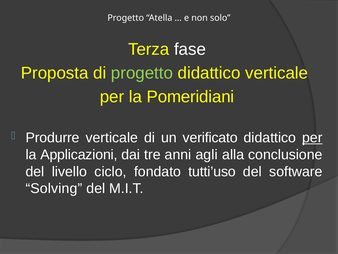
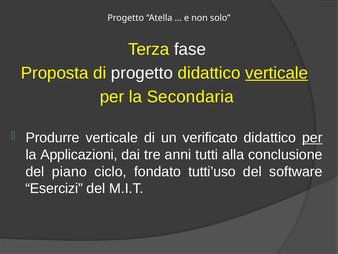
progetto at (142, 73) colour: light green -> white
verticale at (277, 73) underline: none -> present
Pomeridiani: Pomeridiani -> Secondaria
agli: agli -> tutti
livello: livello -> piano
Solving: Solving -> Esercizi
